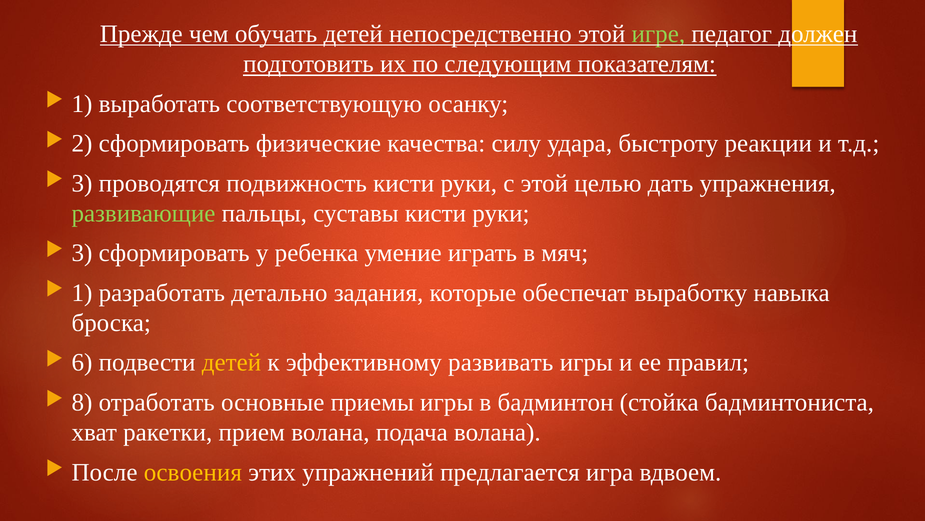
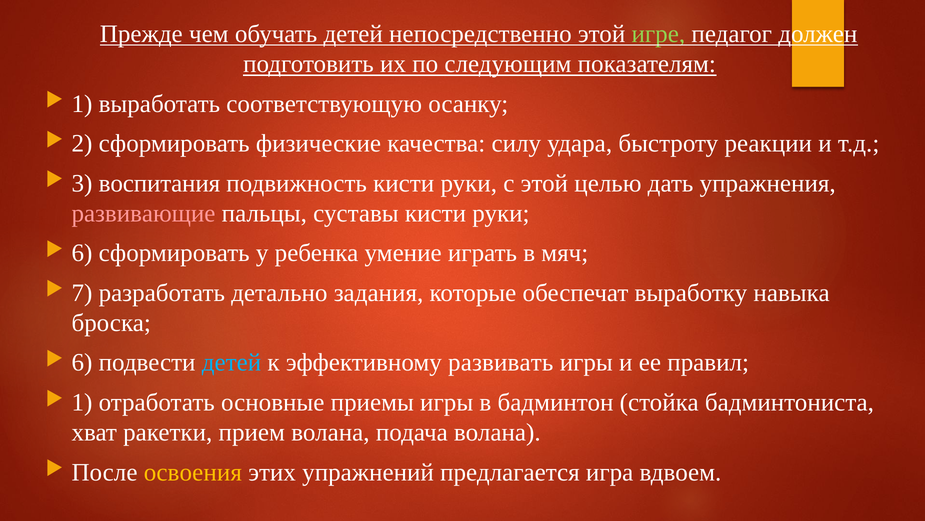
проводятся: проводятся -> воспитания
развивающие colour: light green -> pink
3 at (82, 253): 3 -> 6
1 at (82, 292): 1 -> 7
детей at (231, 362) colour: yellow -> light blue
8 at (82, 402): 8 -> 1
